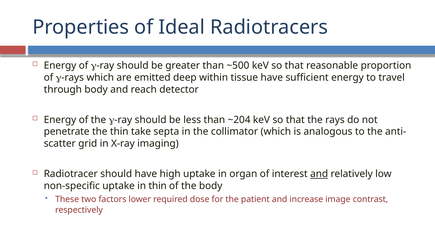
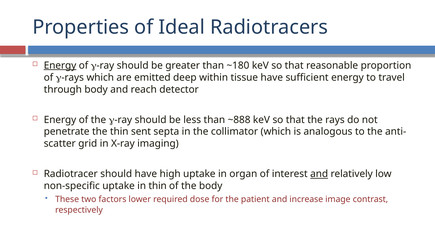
Energy at (60, 65) underline: none -> present
~500: ~500 -> ~180
~204: ~204 -> ~888
take: take -> sent
